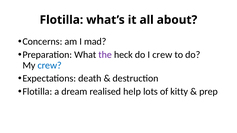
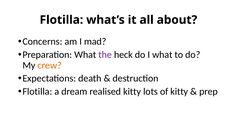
I crew: crew -> what
crew at (50, 65) colour: blue -> orange
realised help: help -> kitty
